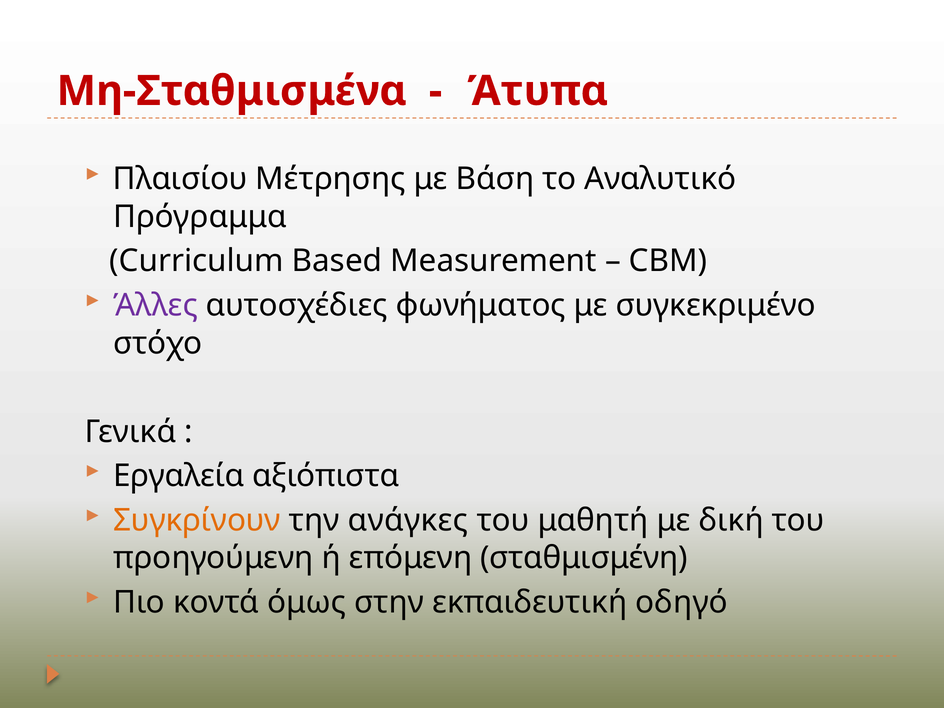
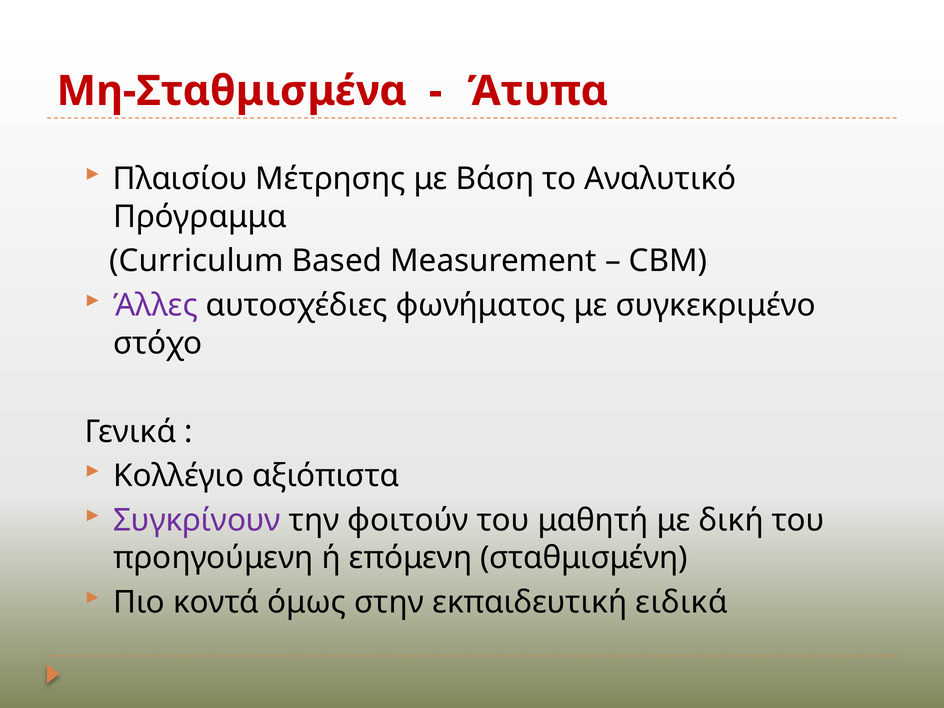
Εργαλεία: Εργαλεία -> Κολλέγιο
Συγκρίνουν colour: orange -> purple
ανάγκες: ανάγκες -> φοιτούν
οδηγό: οδηγό -> ειδικά
